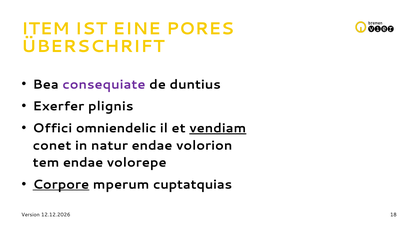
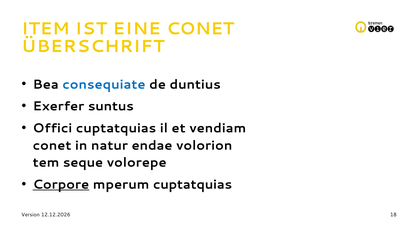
EINE PORES: PORES -> CONET
consequiate colour: purple -> blue
plignis: plignis -> suntus
Offici omniendelic: omniendelic -> cuptatquias
vendiam underline: present -> none
tem endae: endae -> seque
